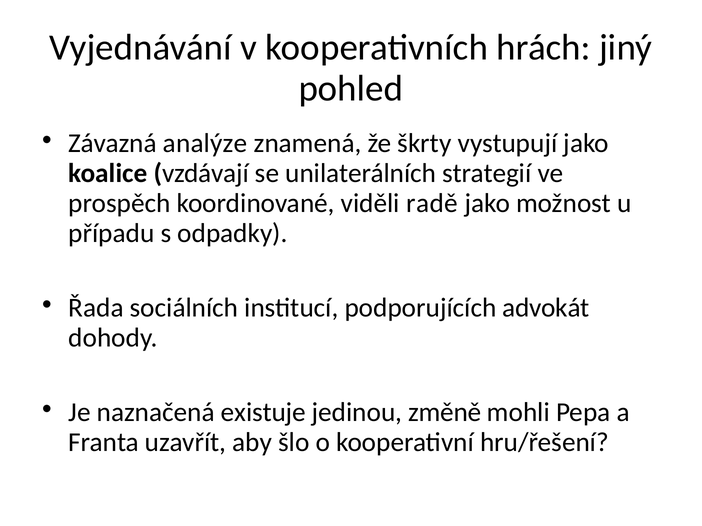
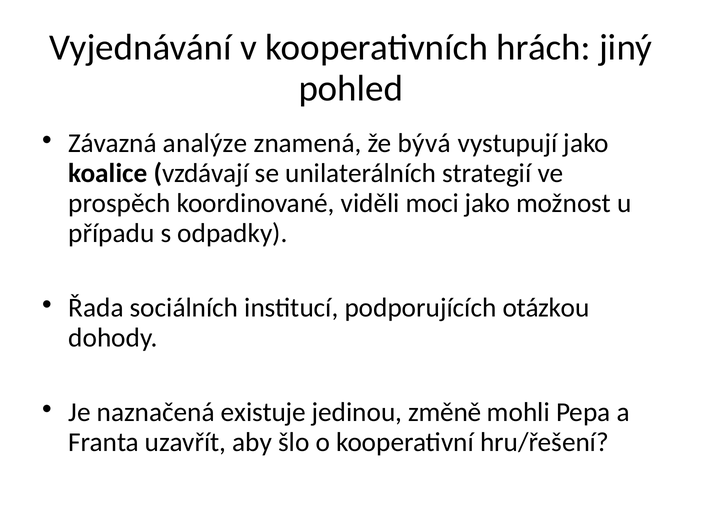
škrty: škrty -> bývá
radě: radě -> moci
advokát: advokát -> otázkou
